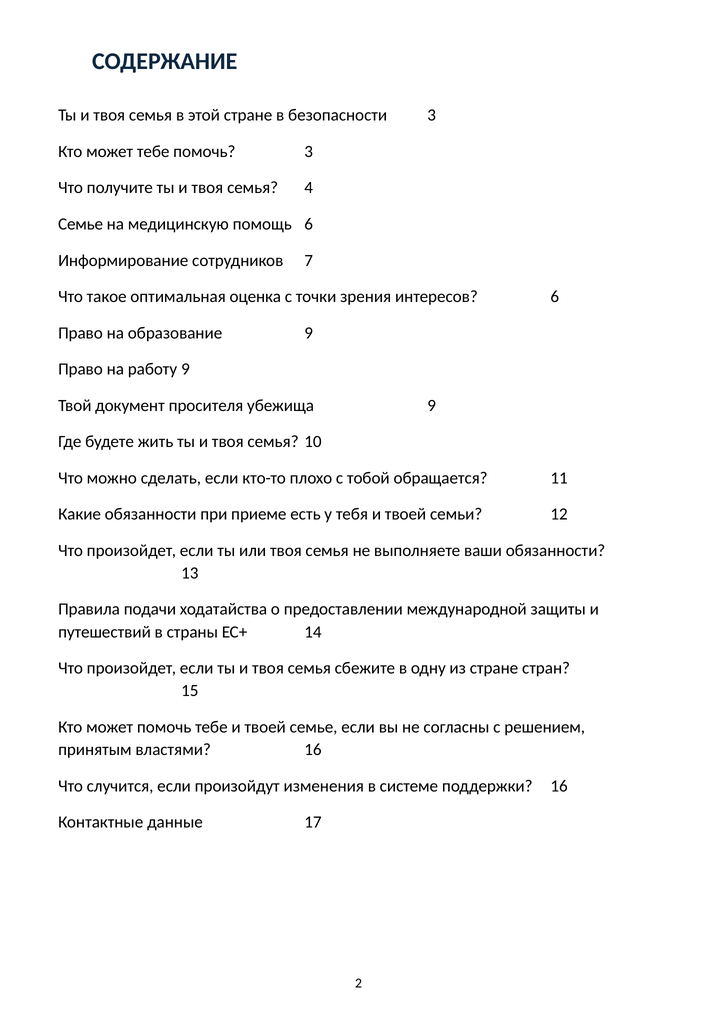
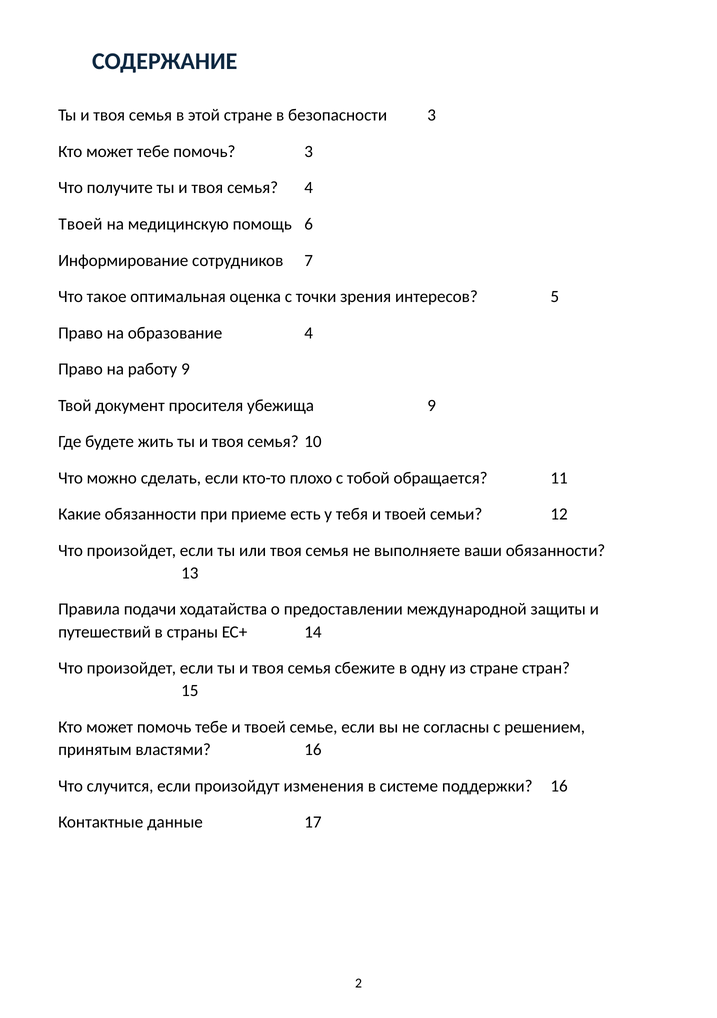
Семье at (81, 224): Семье -> Твоей
интересов 6: 6 -> 5
образование 9: 9 -> 4
